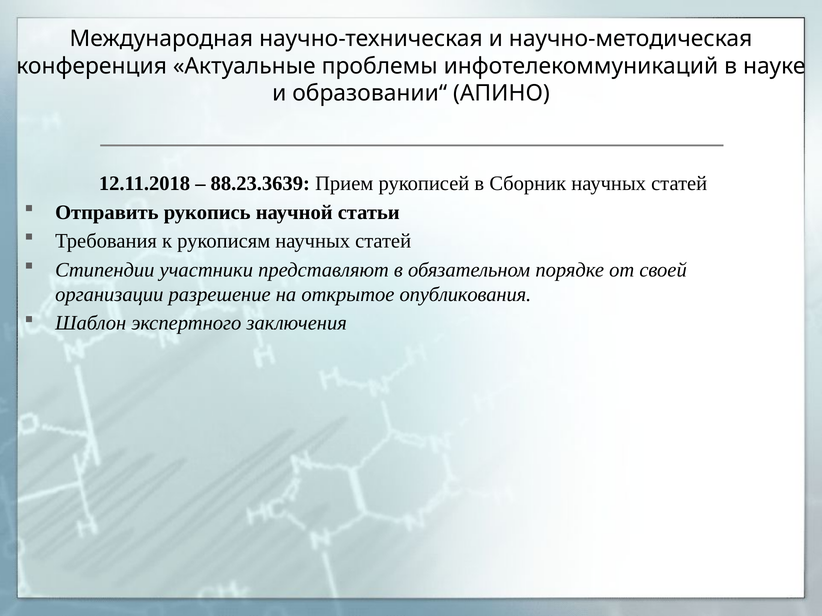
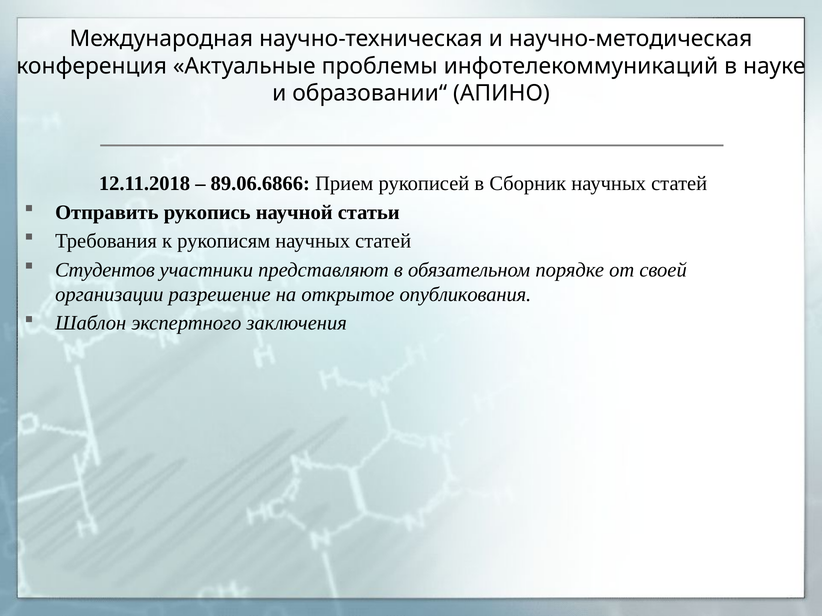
88.23.3639: 88.23.3639 -> 89.06.6866
Стипендии: Стипендии -> Студентов
